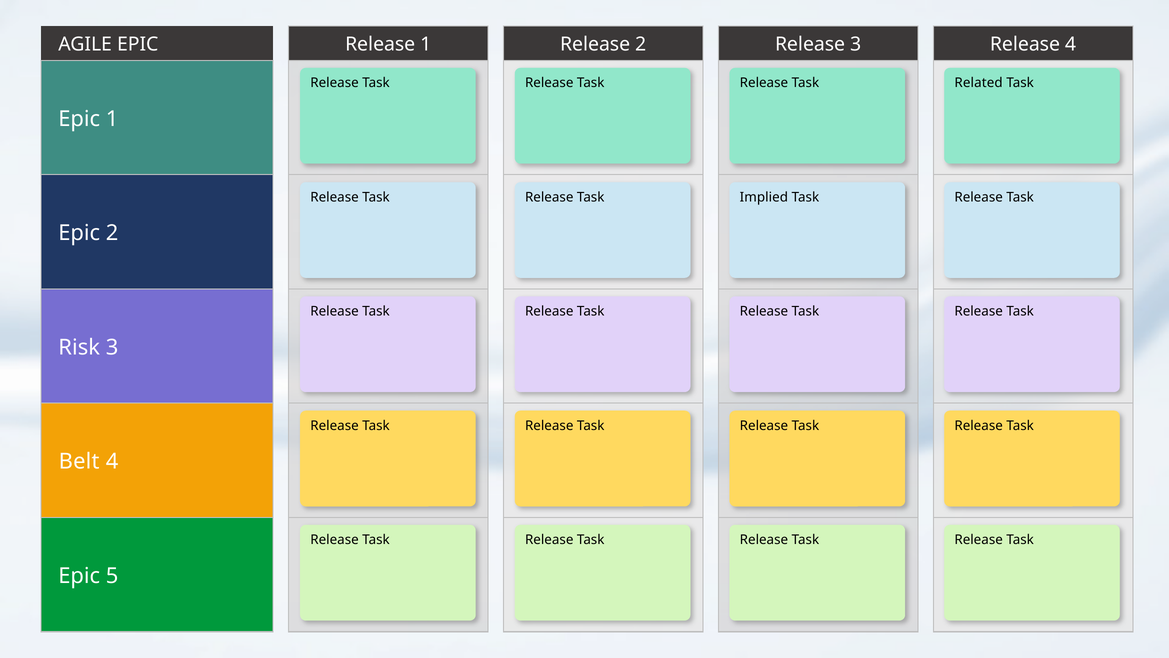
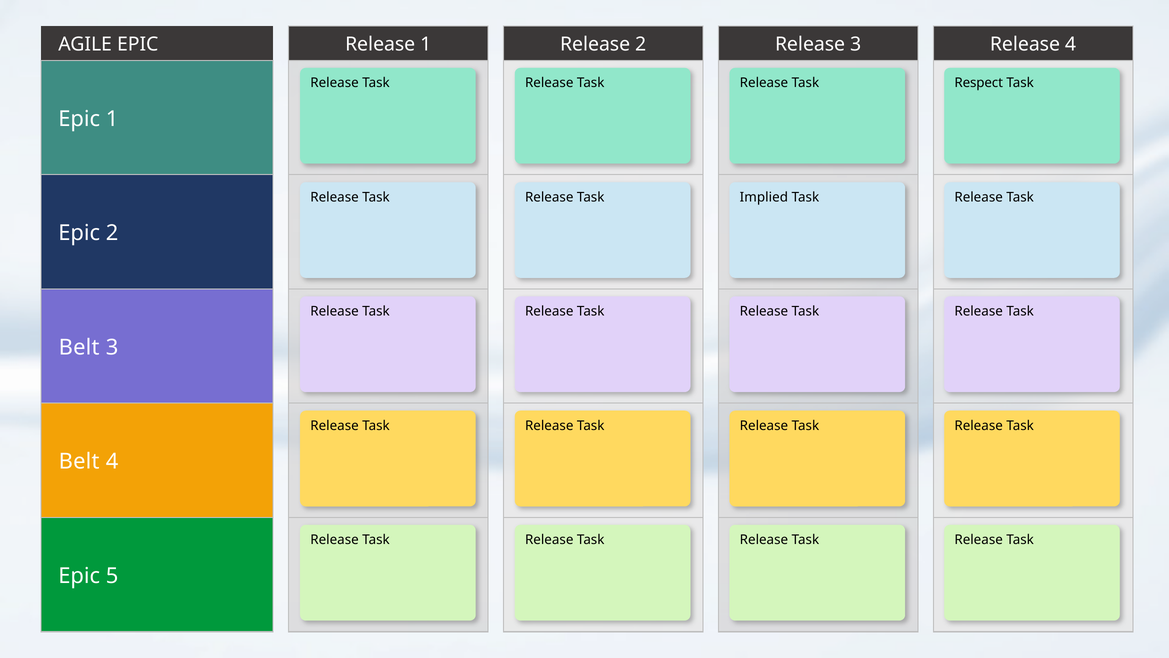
Related: Related -> Respect
Risk at (79, 347): Risk -> Belt
